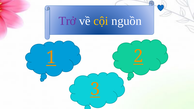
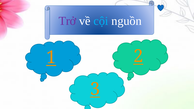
cội colour: yellow -> light blue
